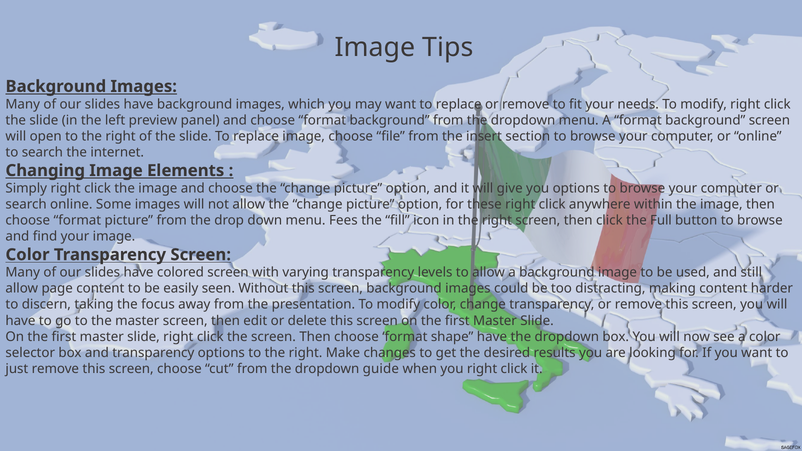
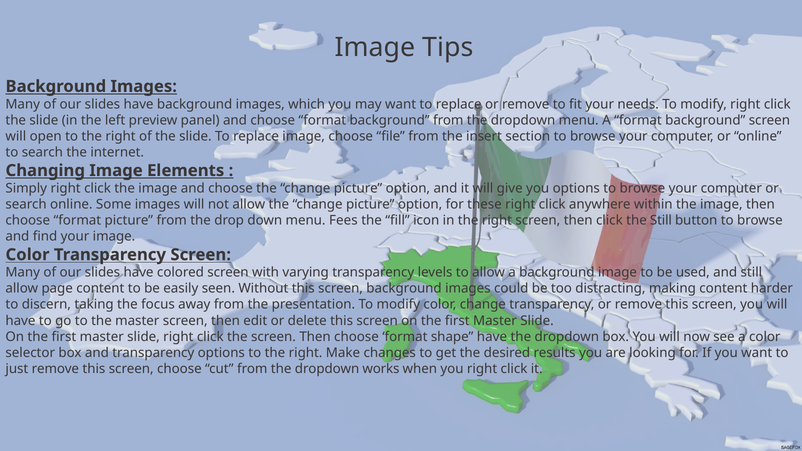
the Full: Full -> Still
guide: guide -> works
